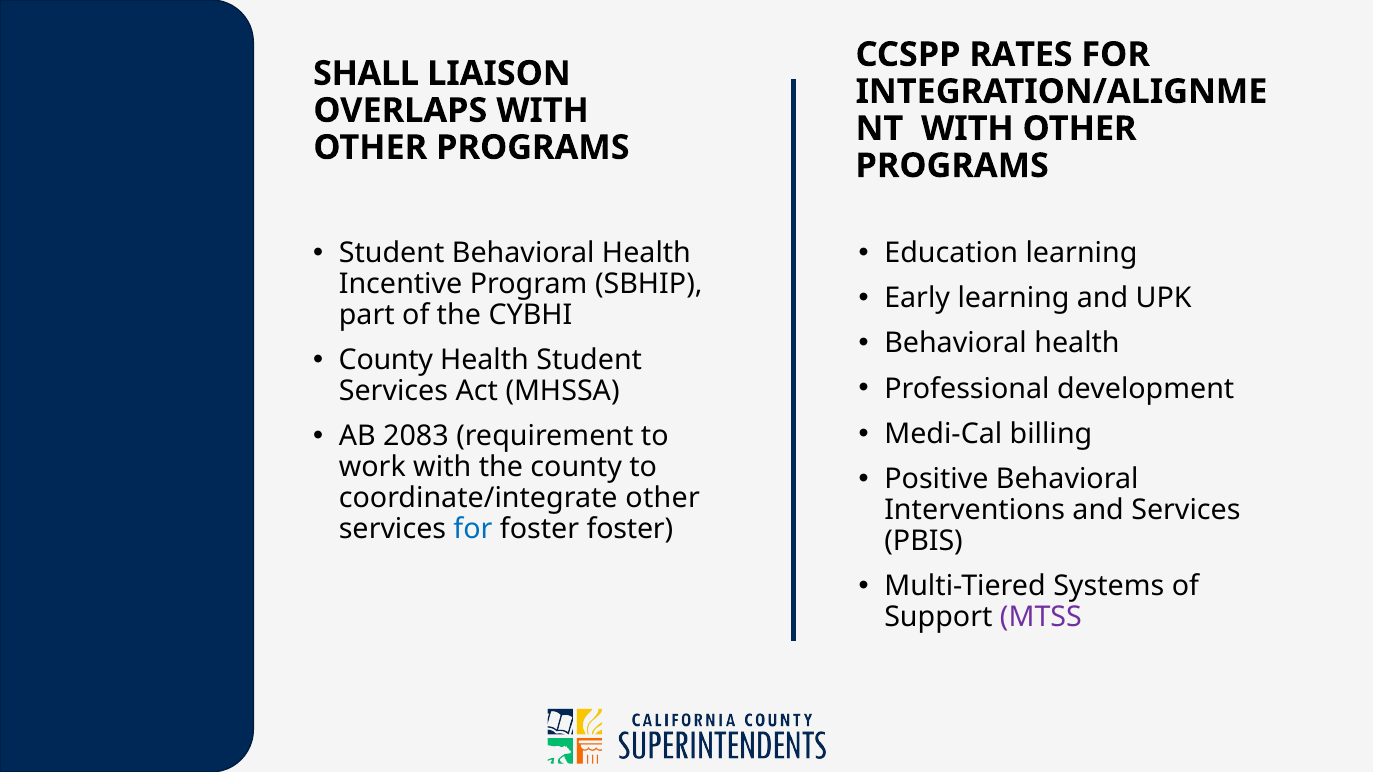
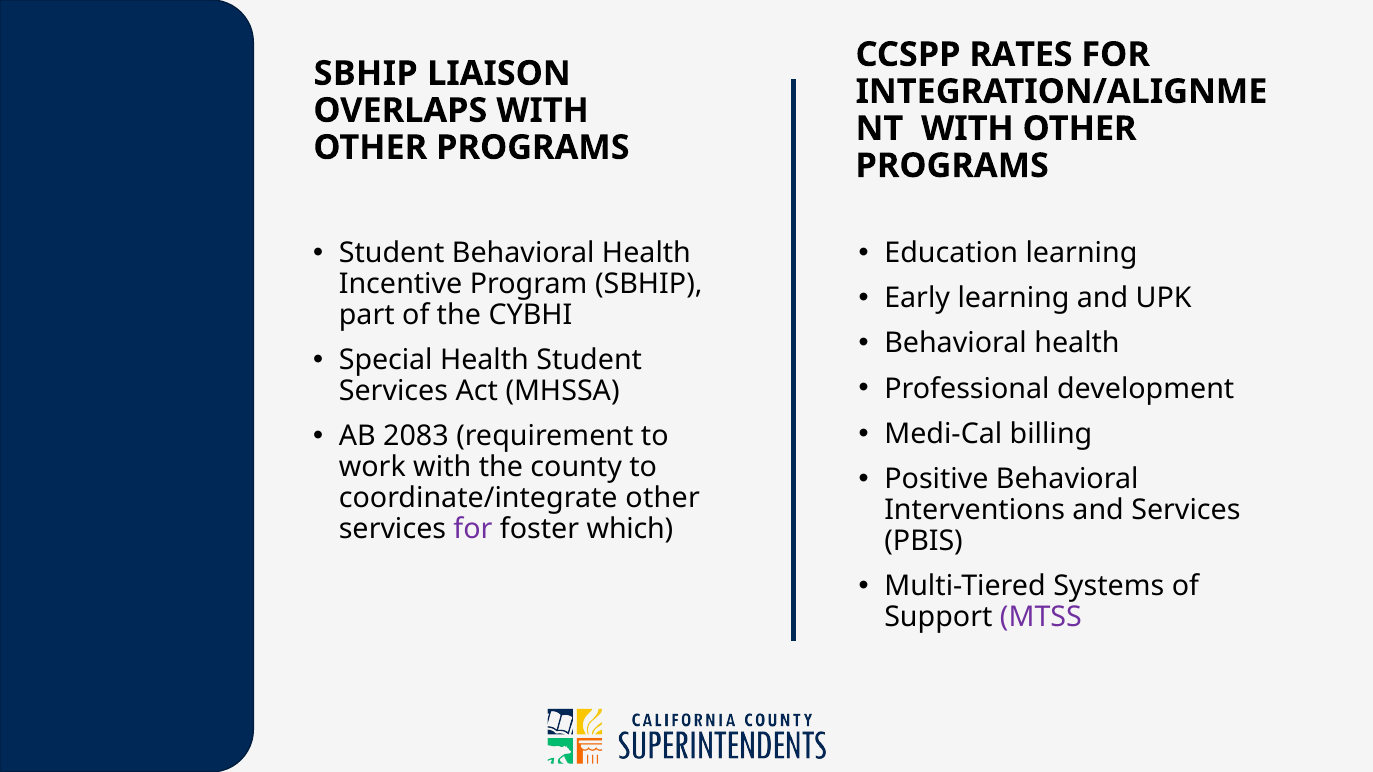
SHALL at (366, 73): SHALL -> SBHIP
County at (386, 360): County -> Special
for at (473, 529) colour: blue -> purple
foster foster: foster -> which
